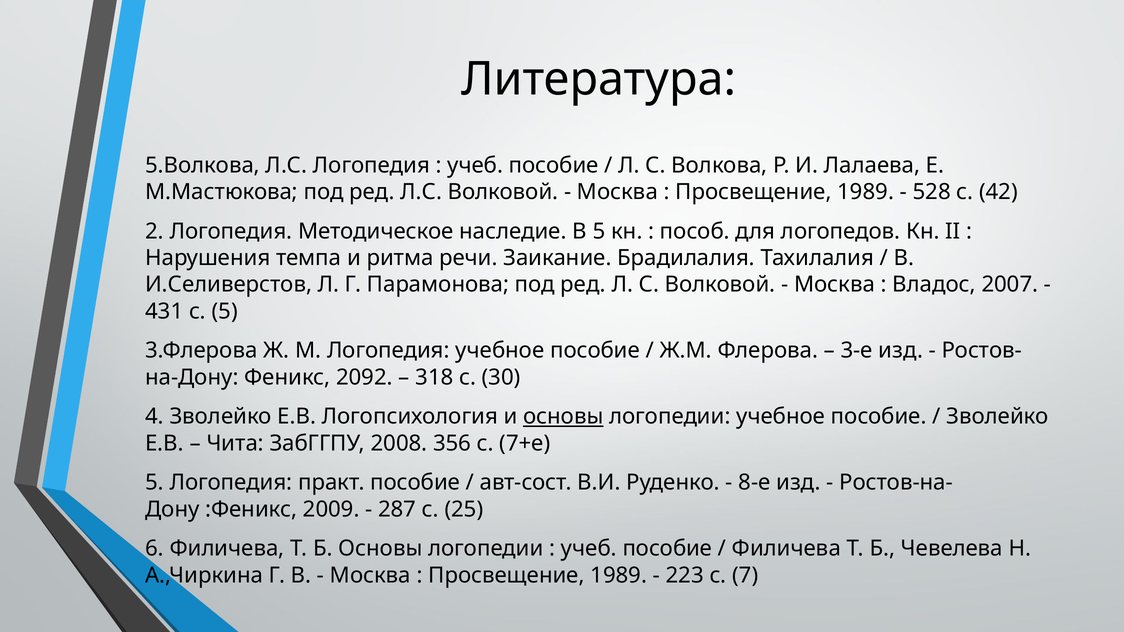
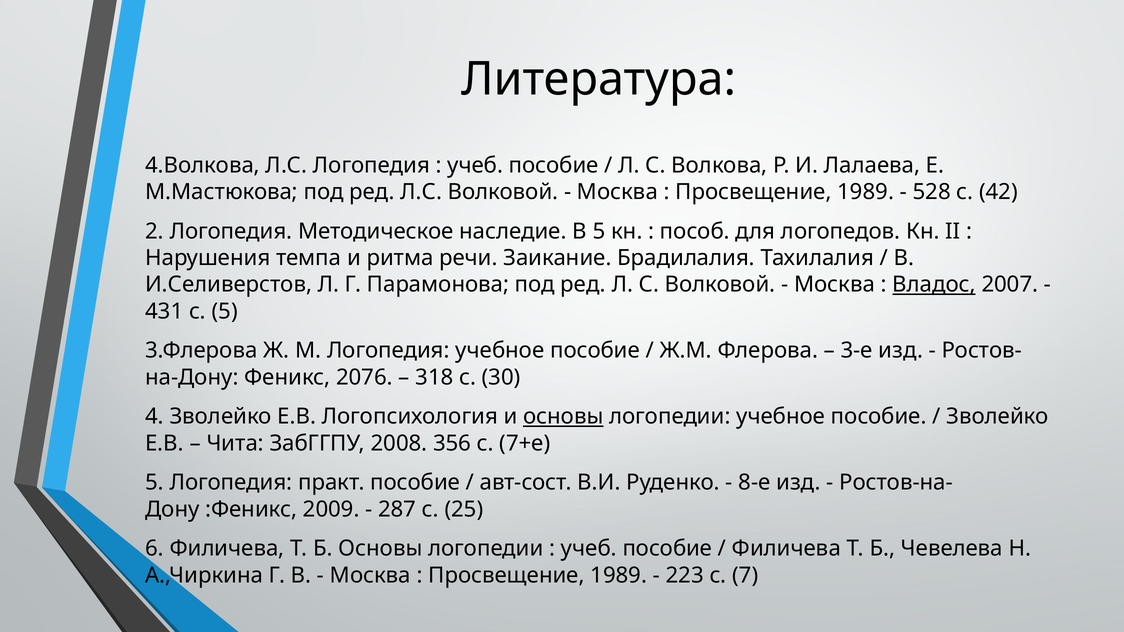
5.Волкова: 5.Волкова -> 4.Волкова
Владос underline: none -> present
2092: 2092 -> 2076
